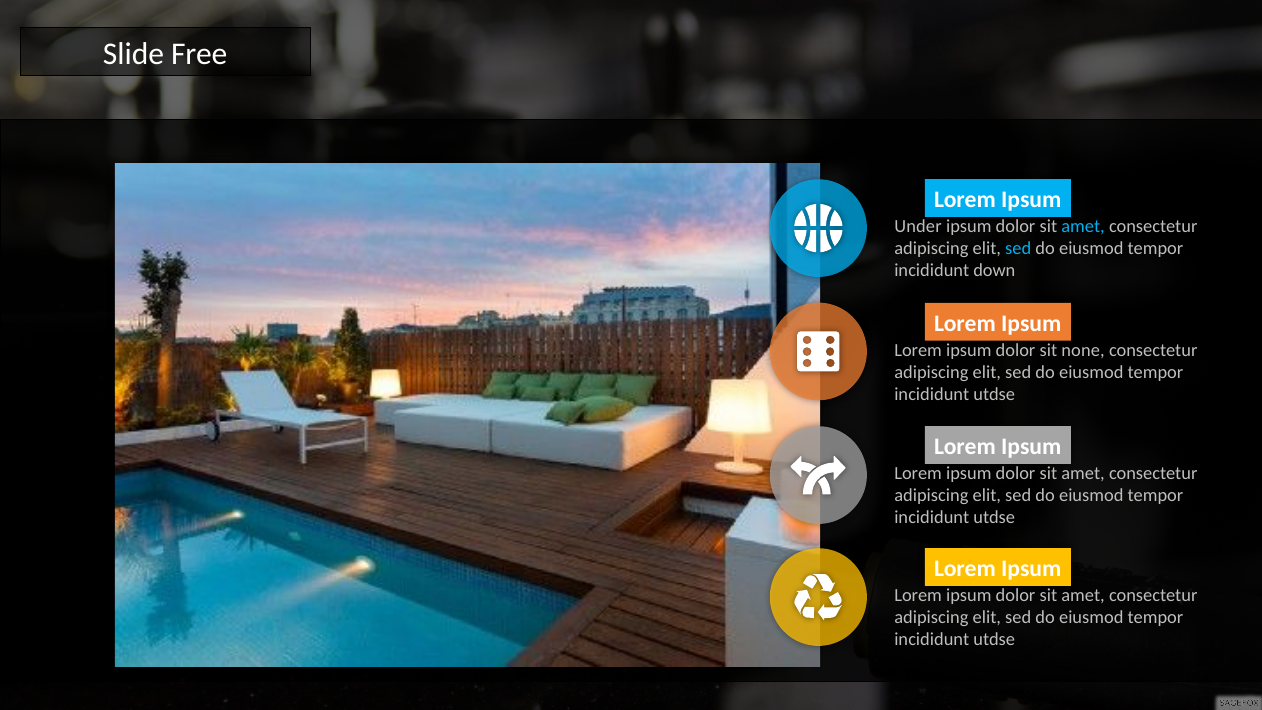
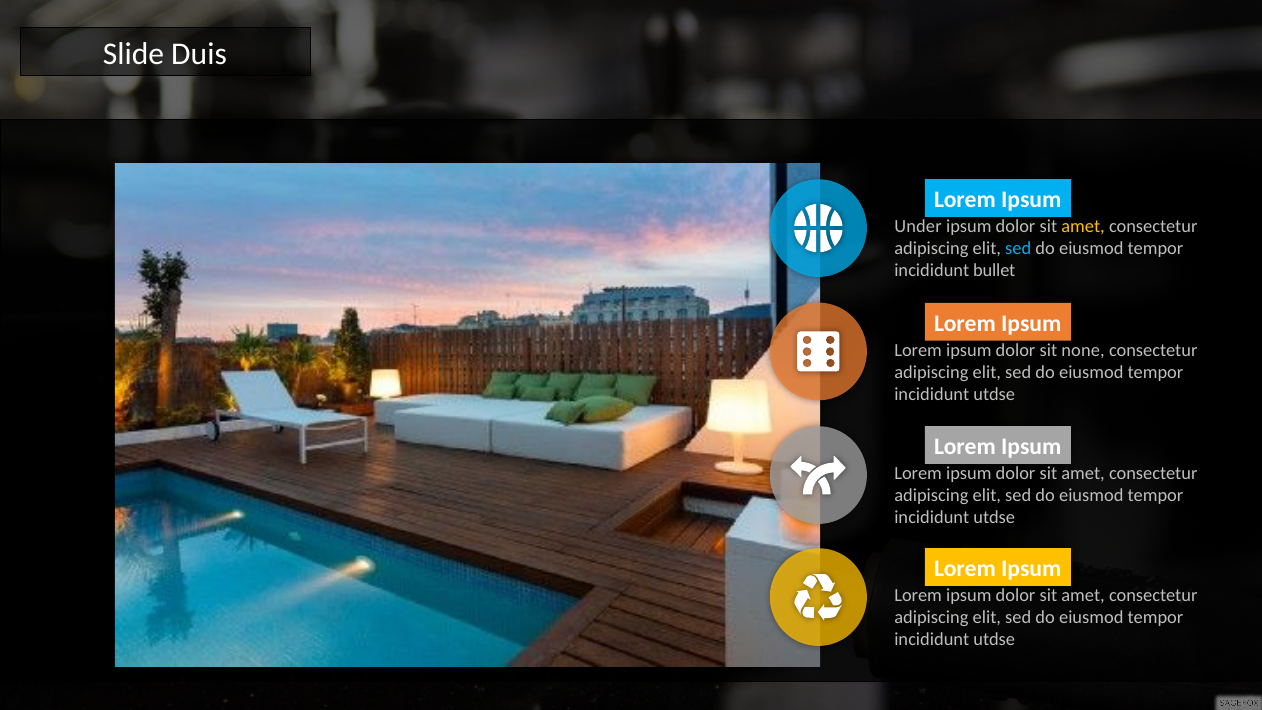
Free: Free -> Duis
amet at (1083, 227) colour: light blue -> yellow
down: down -> bullet
